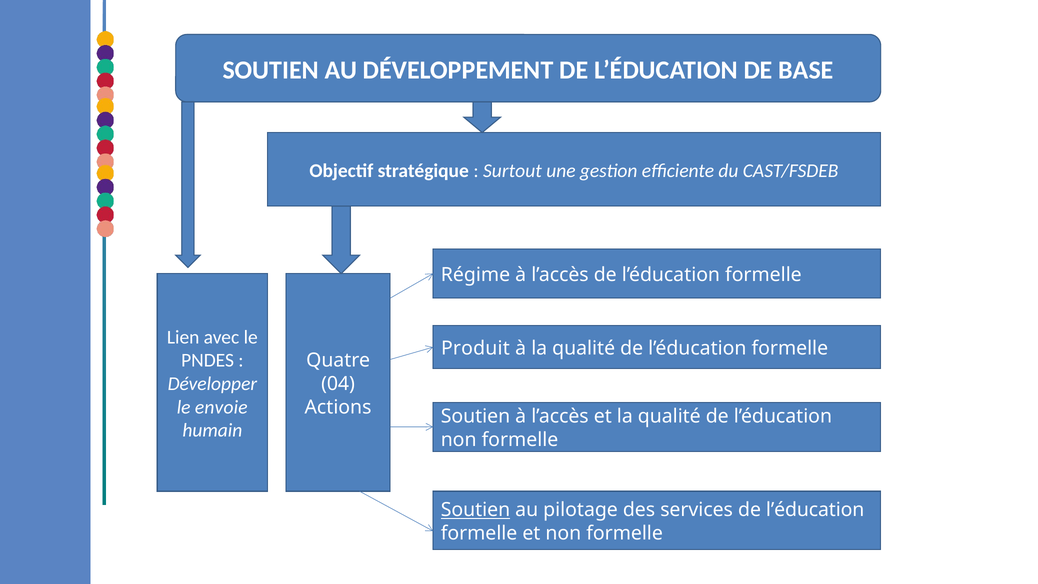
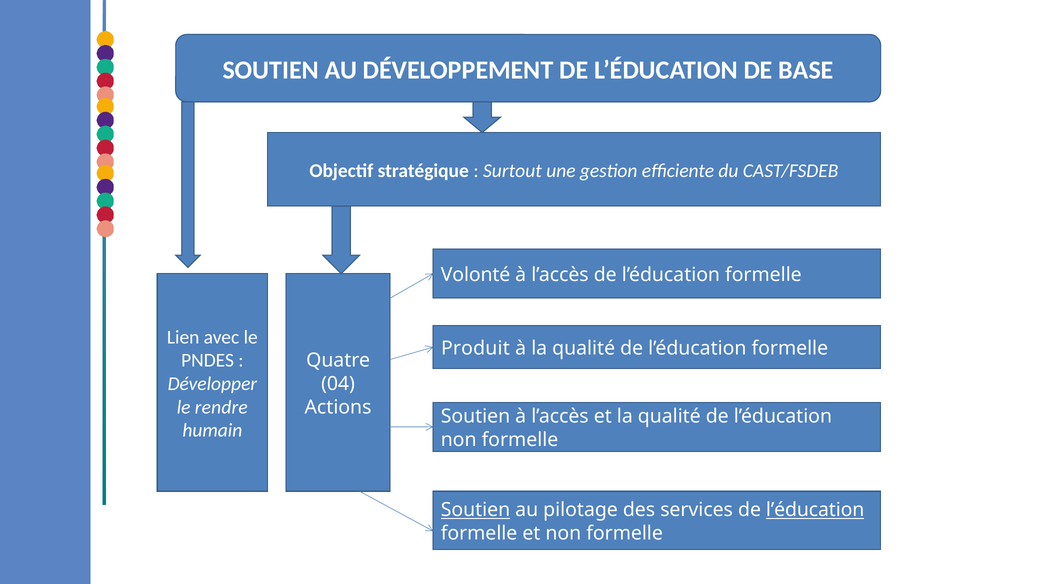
Régime: Régime -> Volonté
envoie: envoie -> rendre
l’éducation at (815, 510) underline: none -> present
